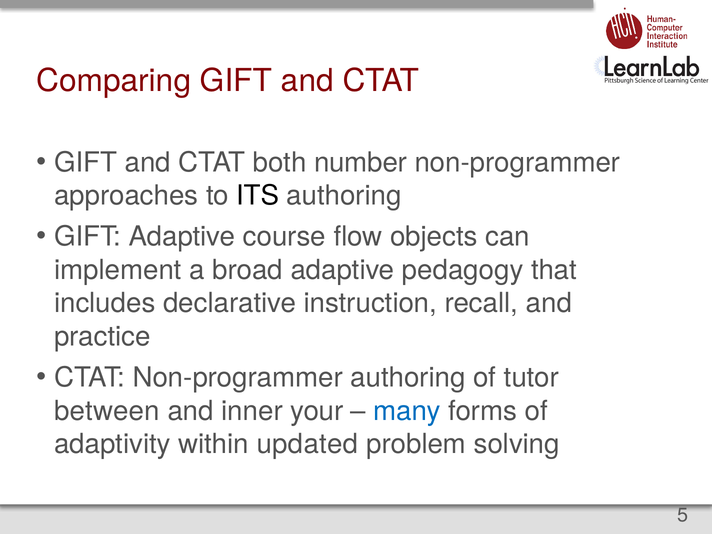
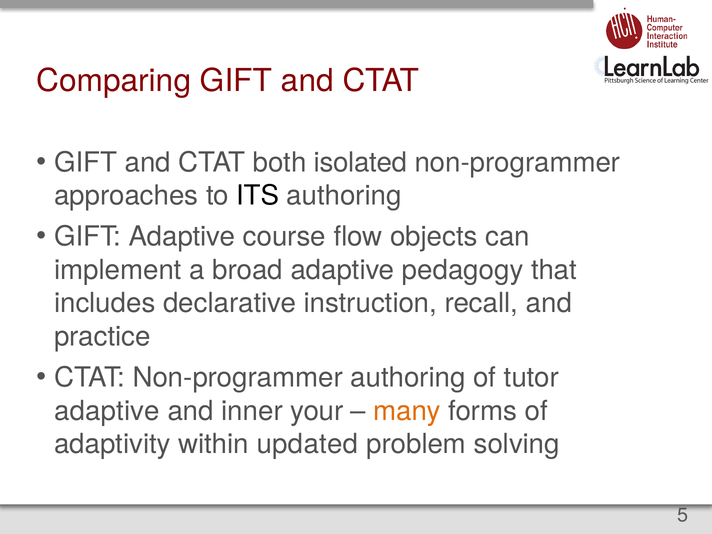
number: number -> isolated
between at (107, 411): between -> adaptive
many colour: blue -> orange
